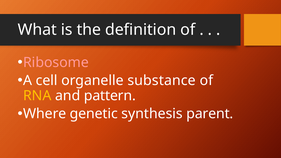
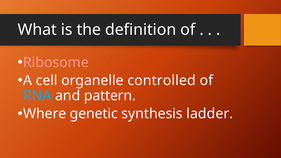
substance: substance -> controlled
RNA colour: yellow -> light blue
parent: parent -> ladder
